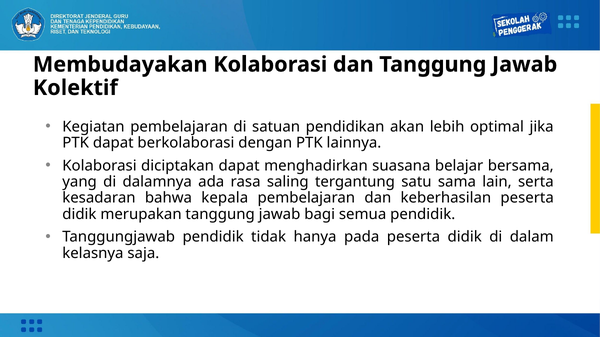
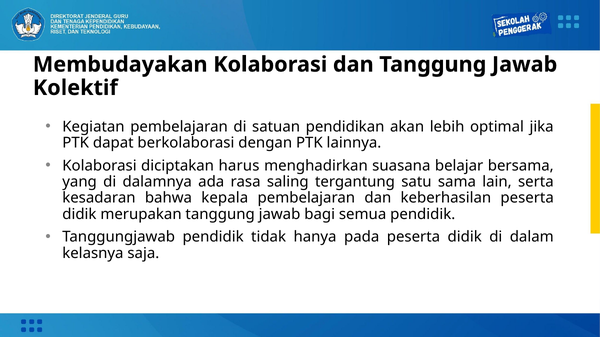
diciptakan dapat: dapat -> harus
